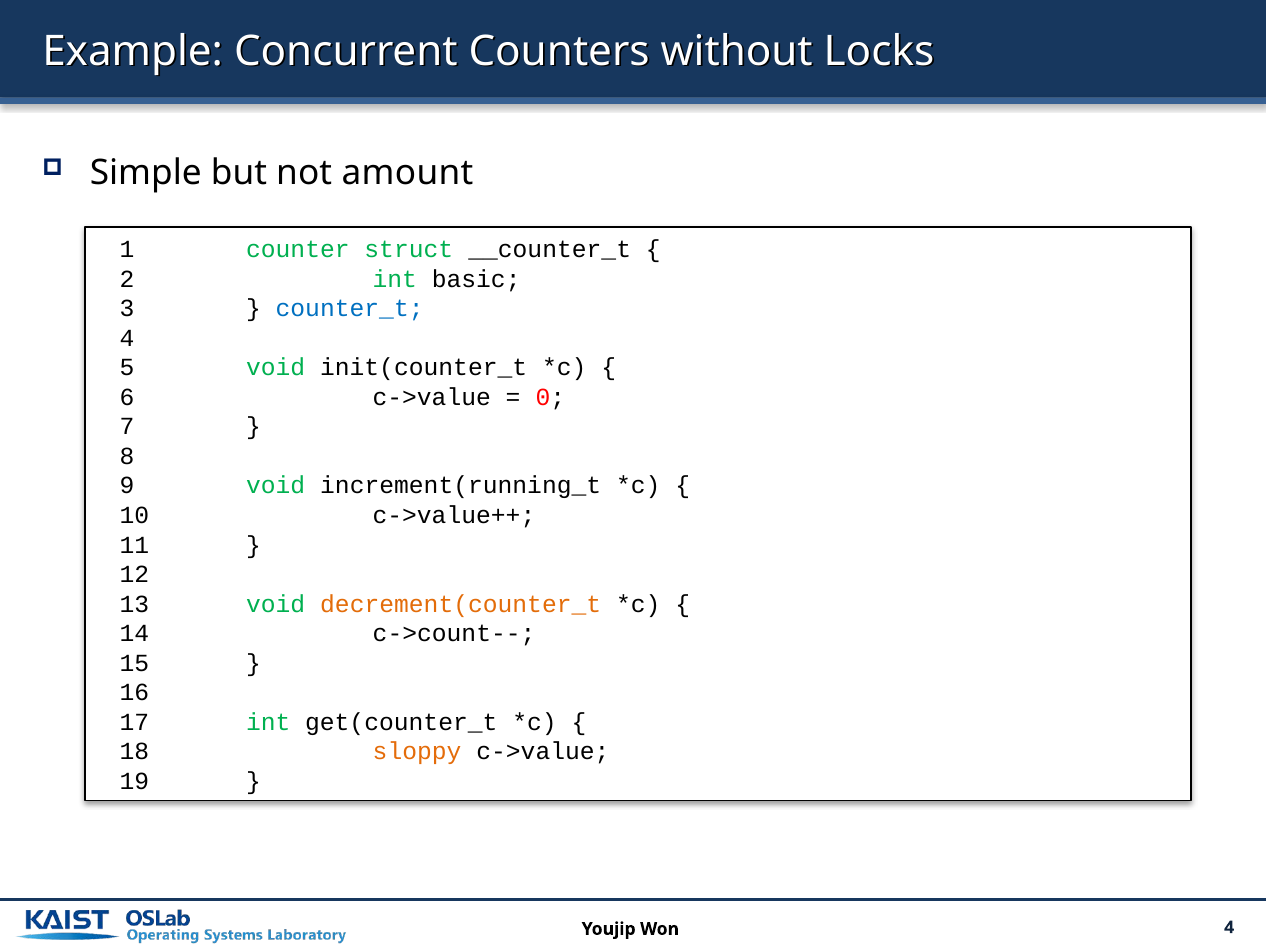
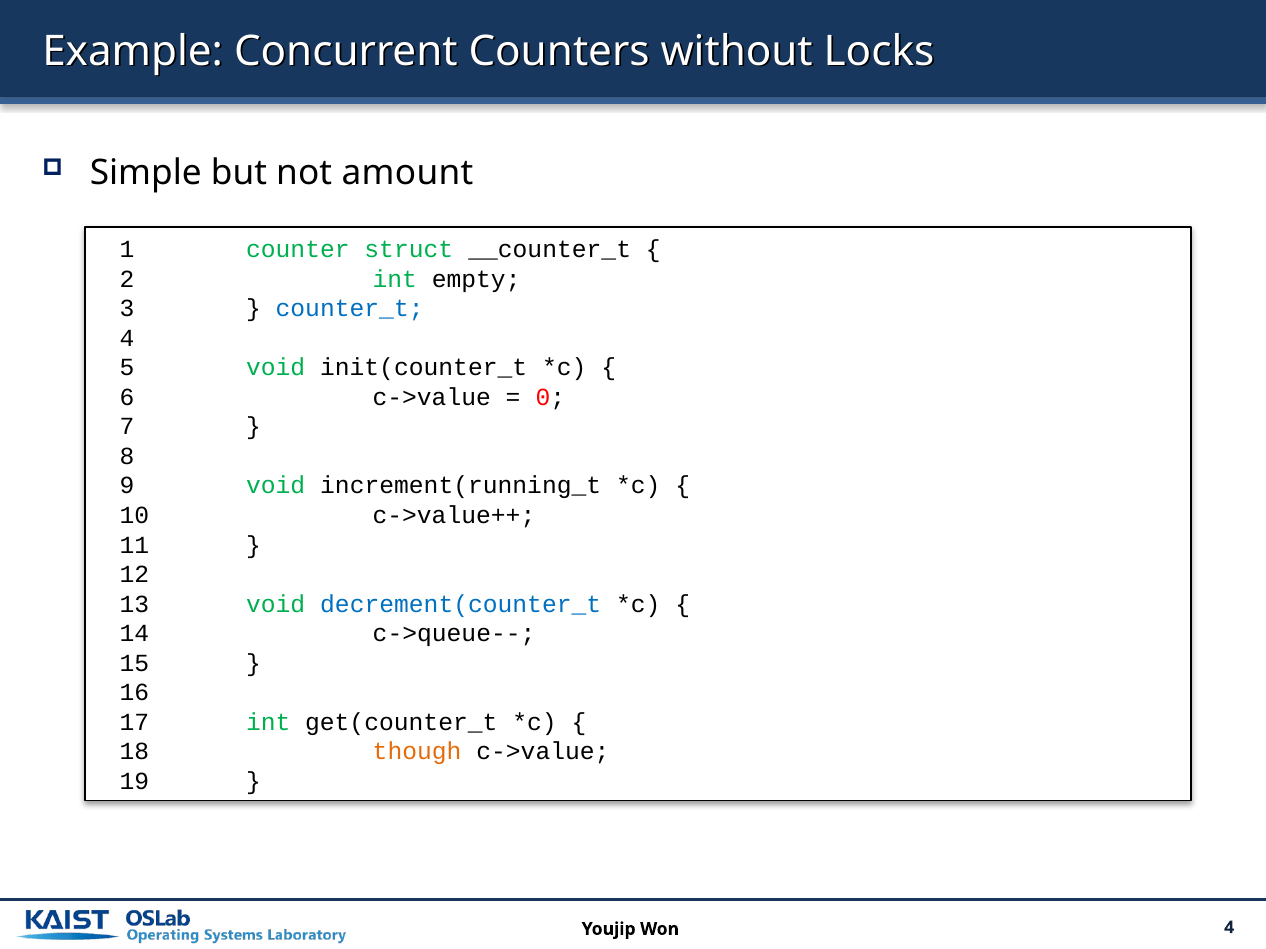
basic: basic -> empty
decrement(counter_t colour: orange -> blue
c->count--: c->count-- -> c->queue--
sloppy: sloppy -> though
